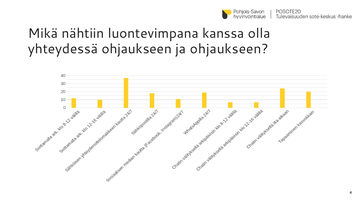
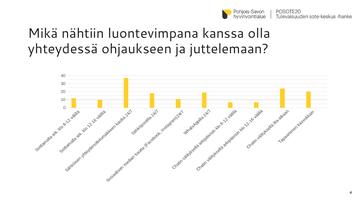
ja ohjaukseen: ohjaukseen -> juttelemaan
